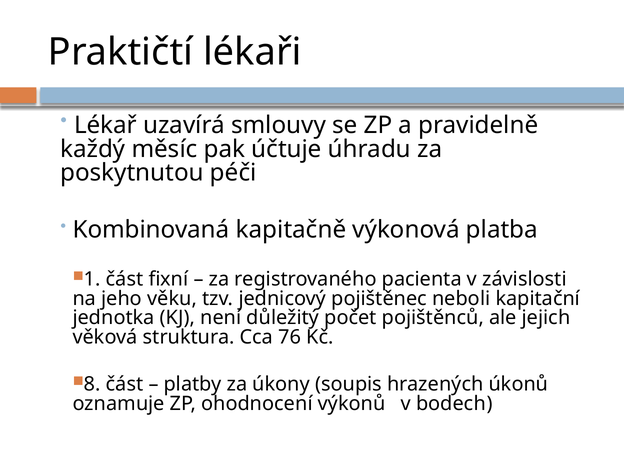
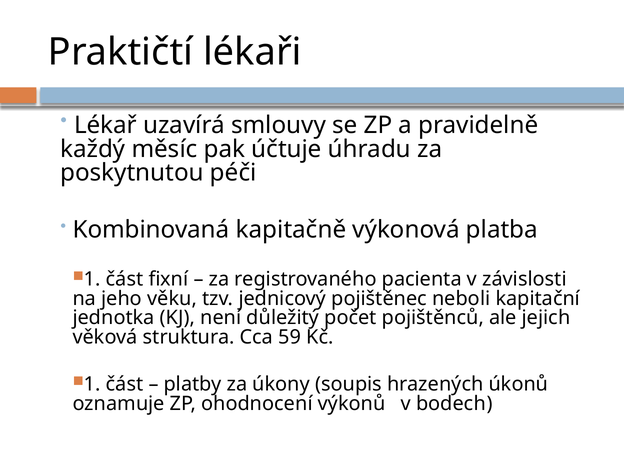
76: 76 -> 59
8 at (92, 384): 8 -> 1
